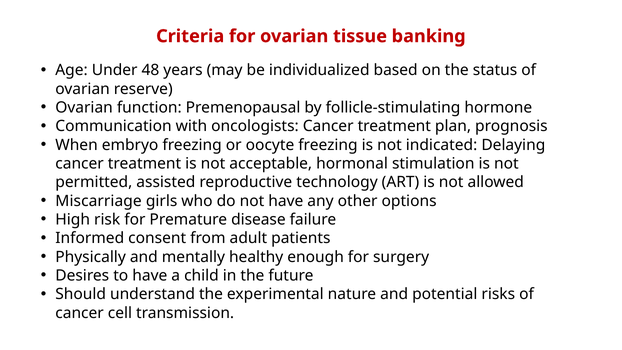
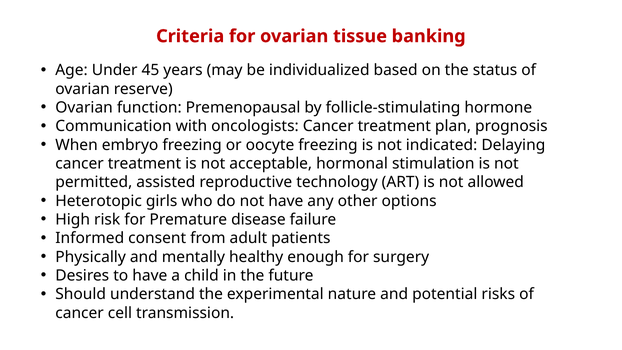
48: 48 -> 45
Miscarriage: Miscarriage -> Heterotopic
